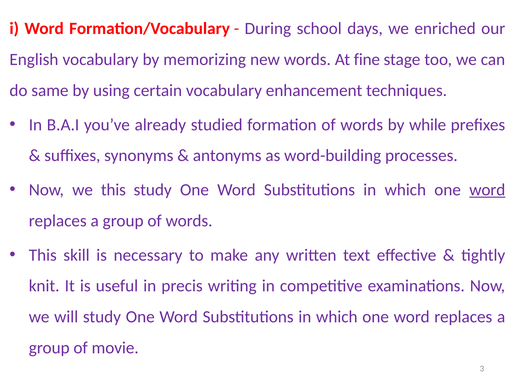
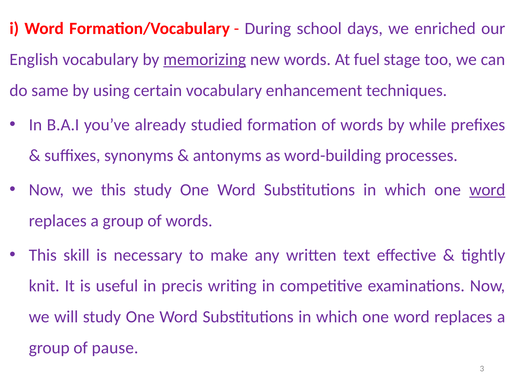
memorizing underline: none -> present
fine: fine -> fuel
movie: movie -> pause
